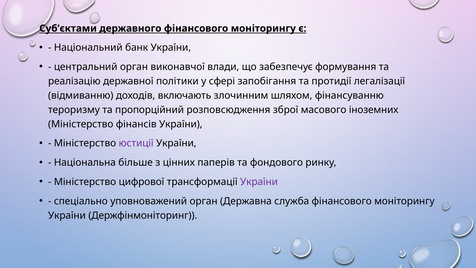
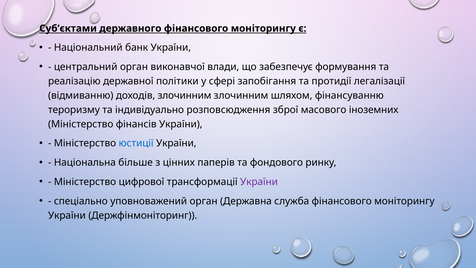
доходів включають: включають -> злочинним
пропорційний: пропорційний -> індивідуально
юстиції colour: purple -> blue
